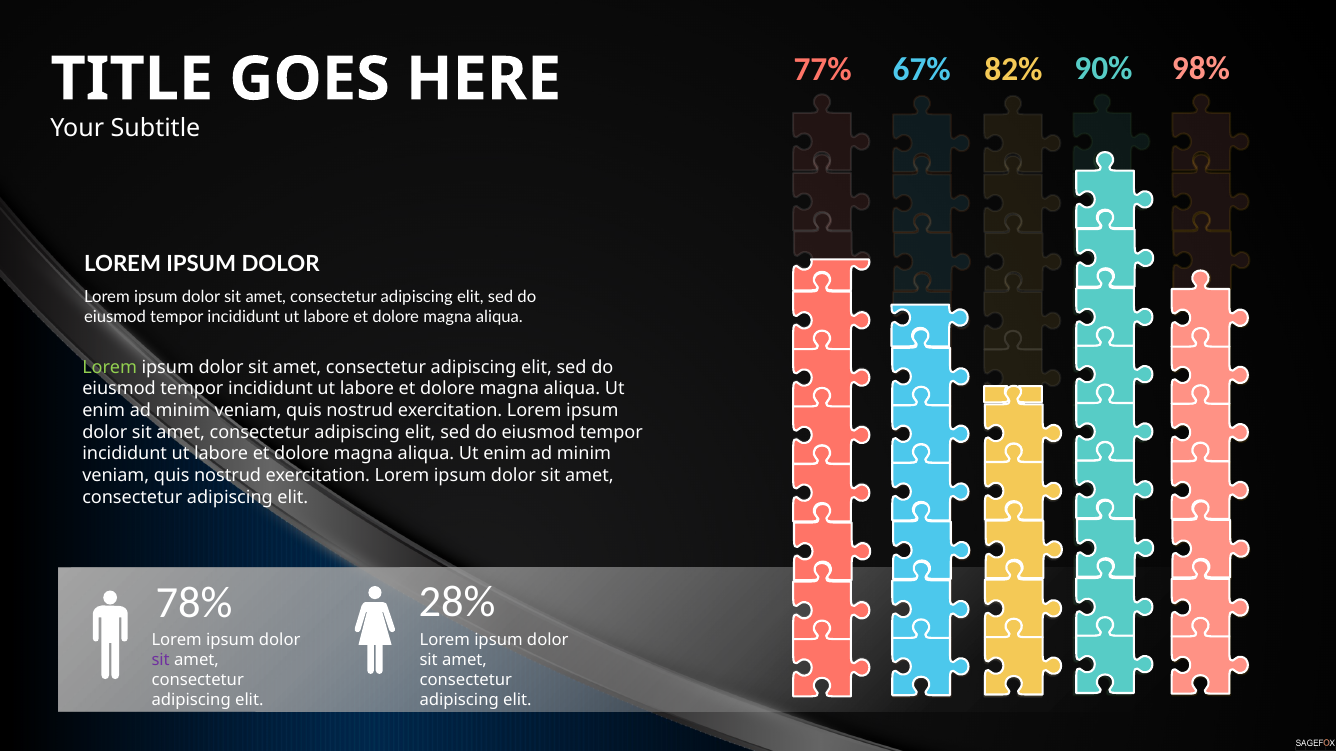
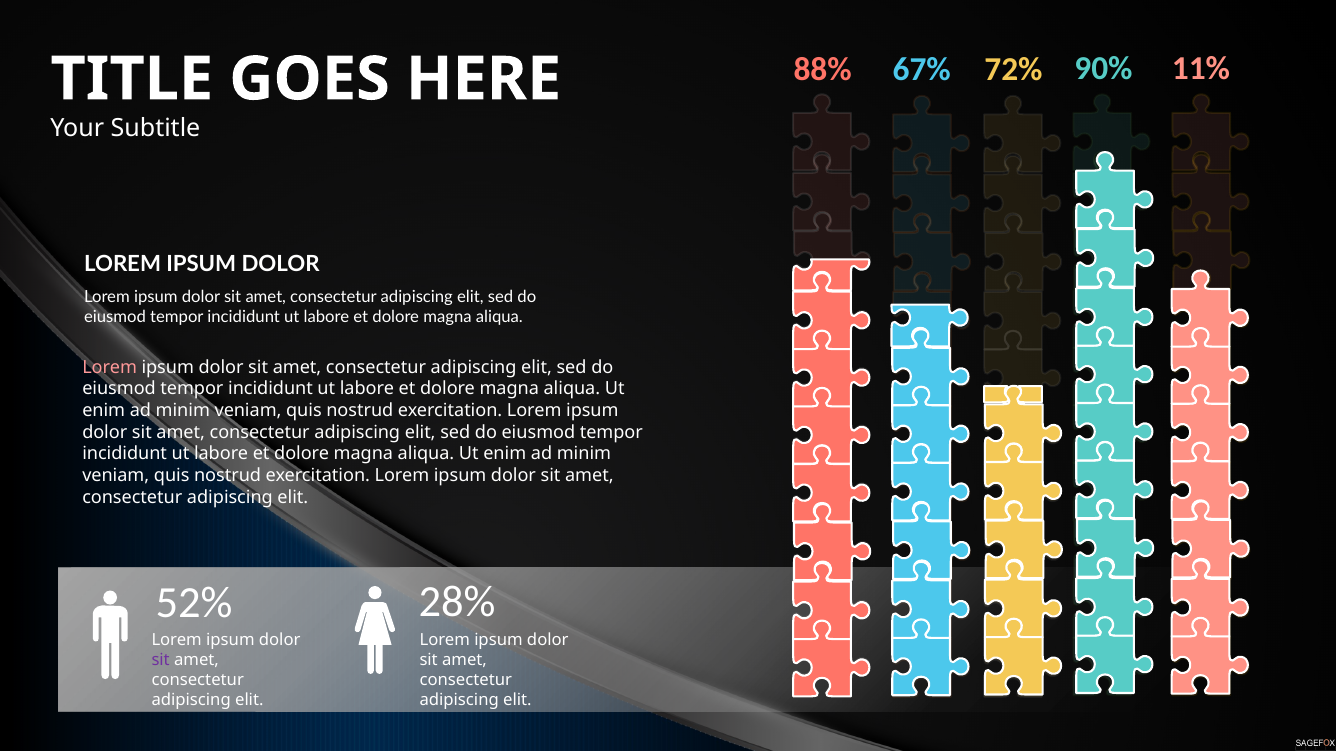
98%: 98% -> 11%
77%: 77% -> 88%
82%: 82% -> 72%
Lorem at (110, 367) colour: light green -> pink
78%: 78% -> 52%
